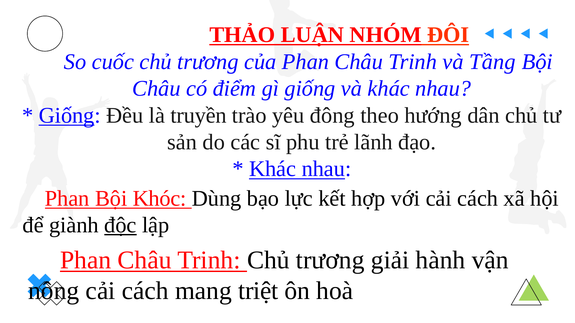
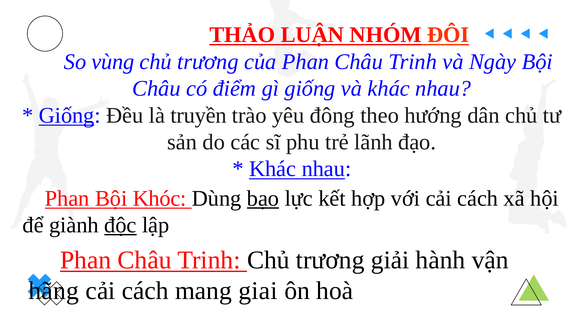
cuốc: cuốc -> vùng
Tầng: Tầng -> Ngày
bạo underline: none -> present
nông: nông -> hãng
triệt: triệt -> giai
